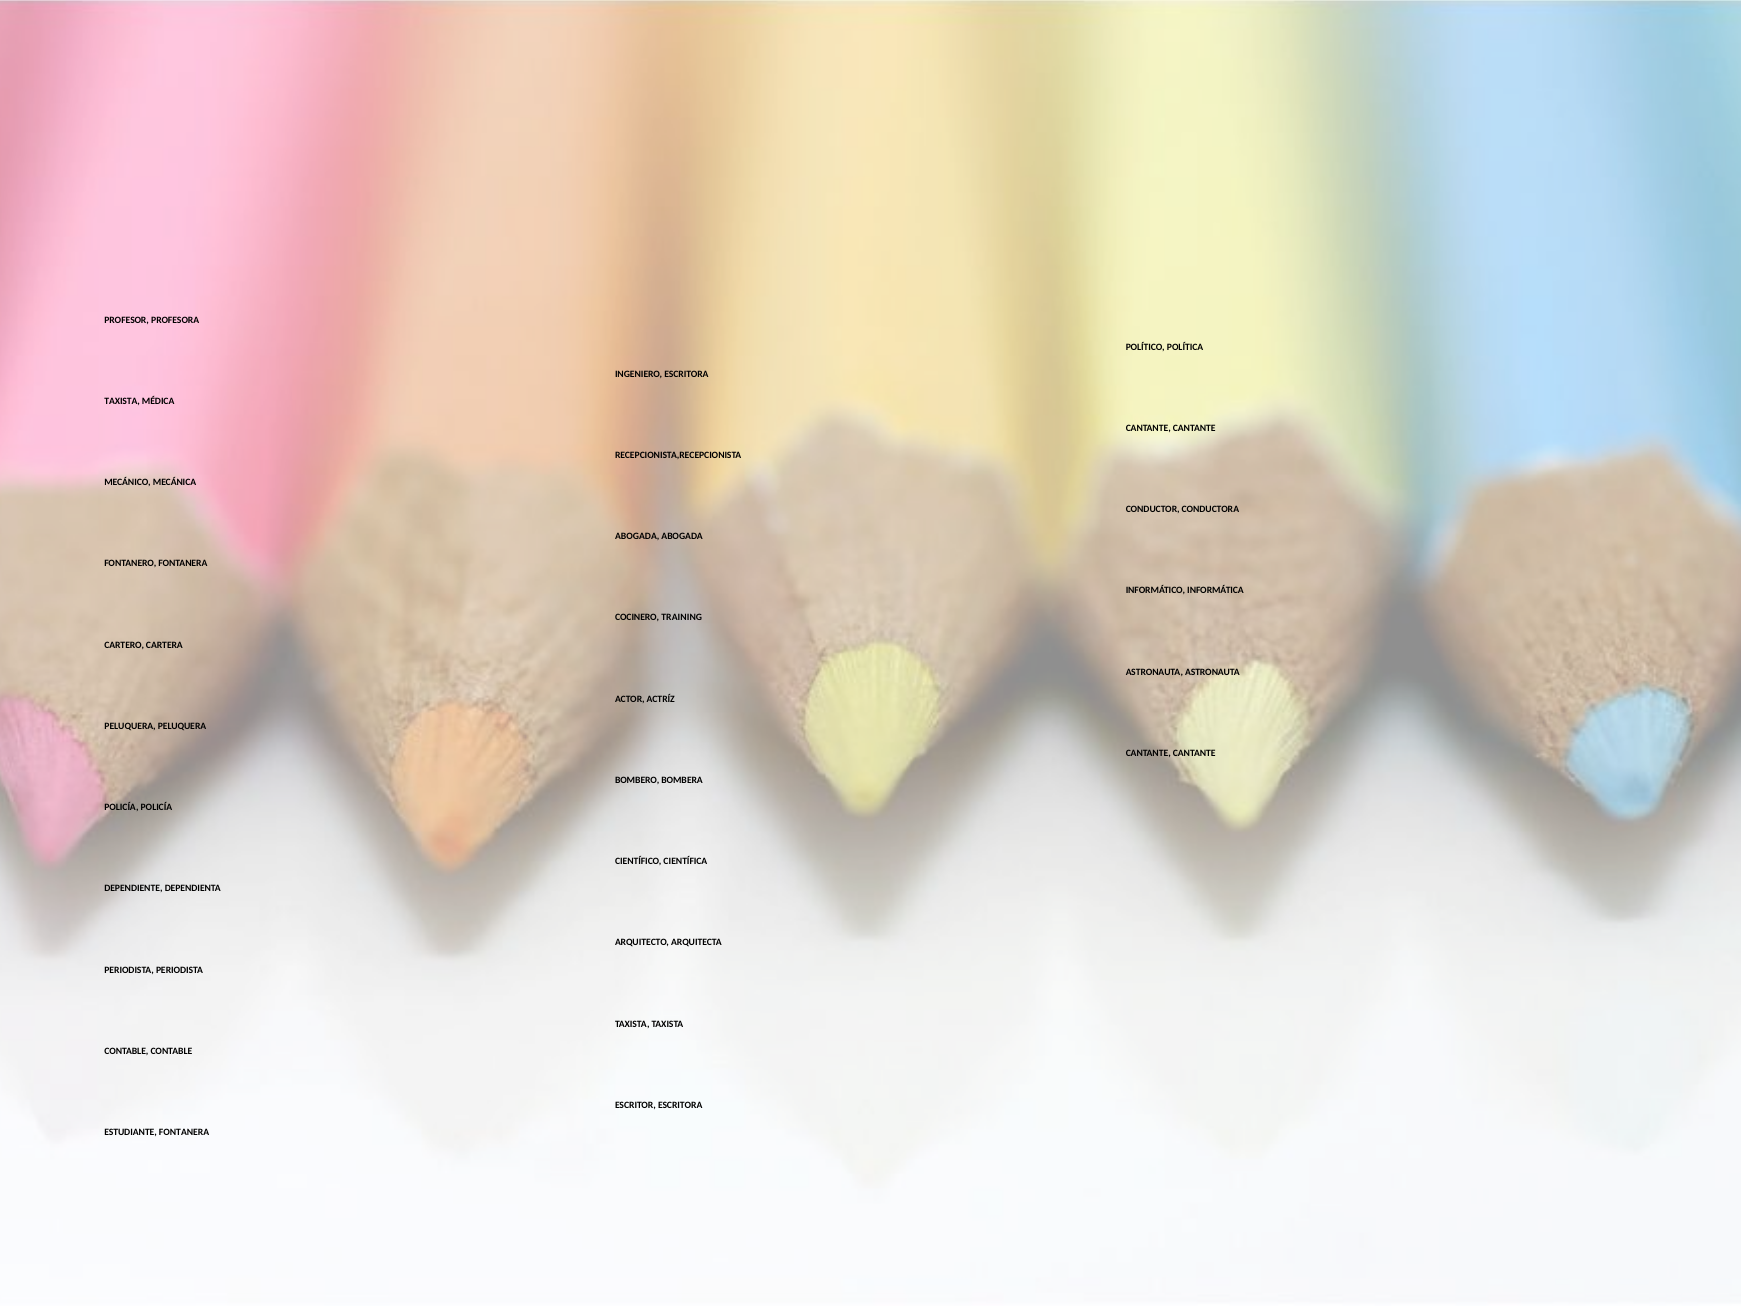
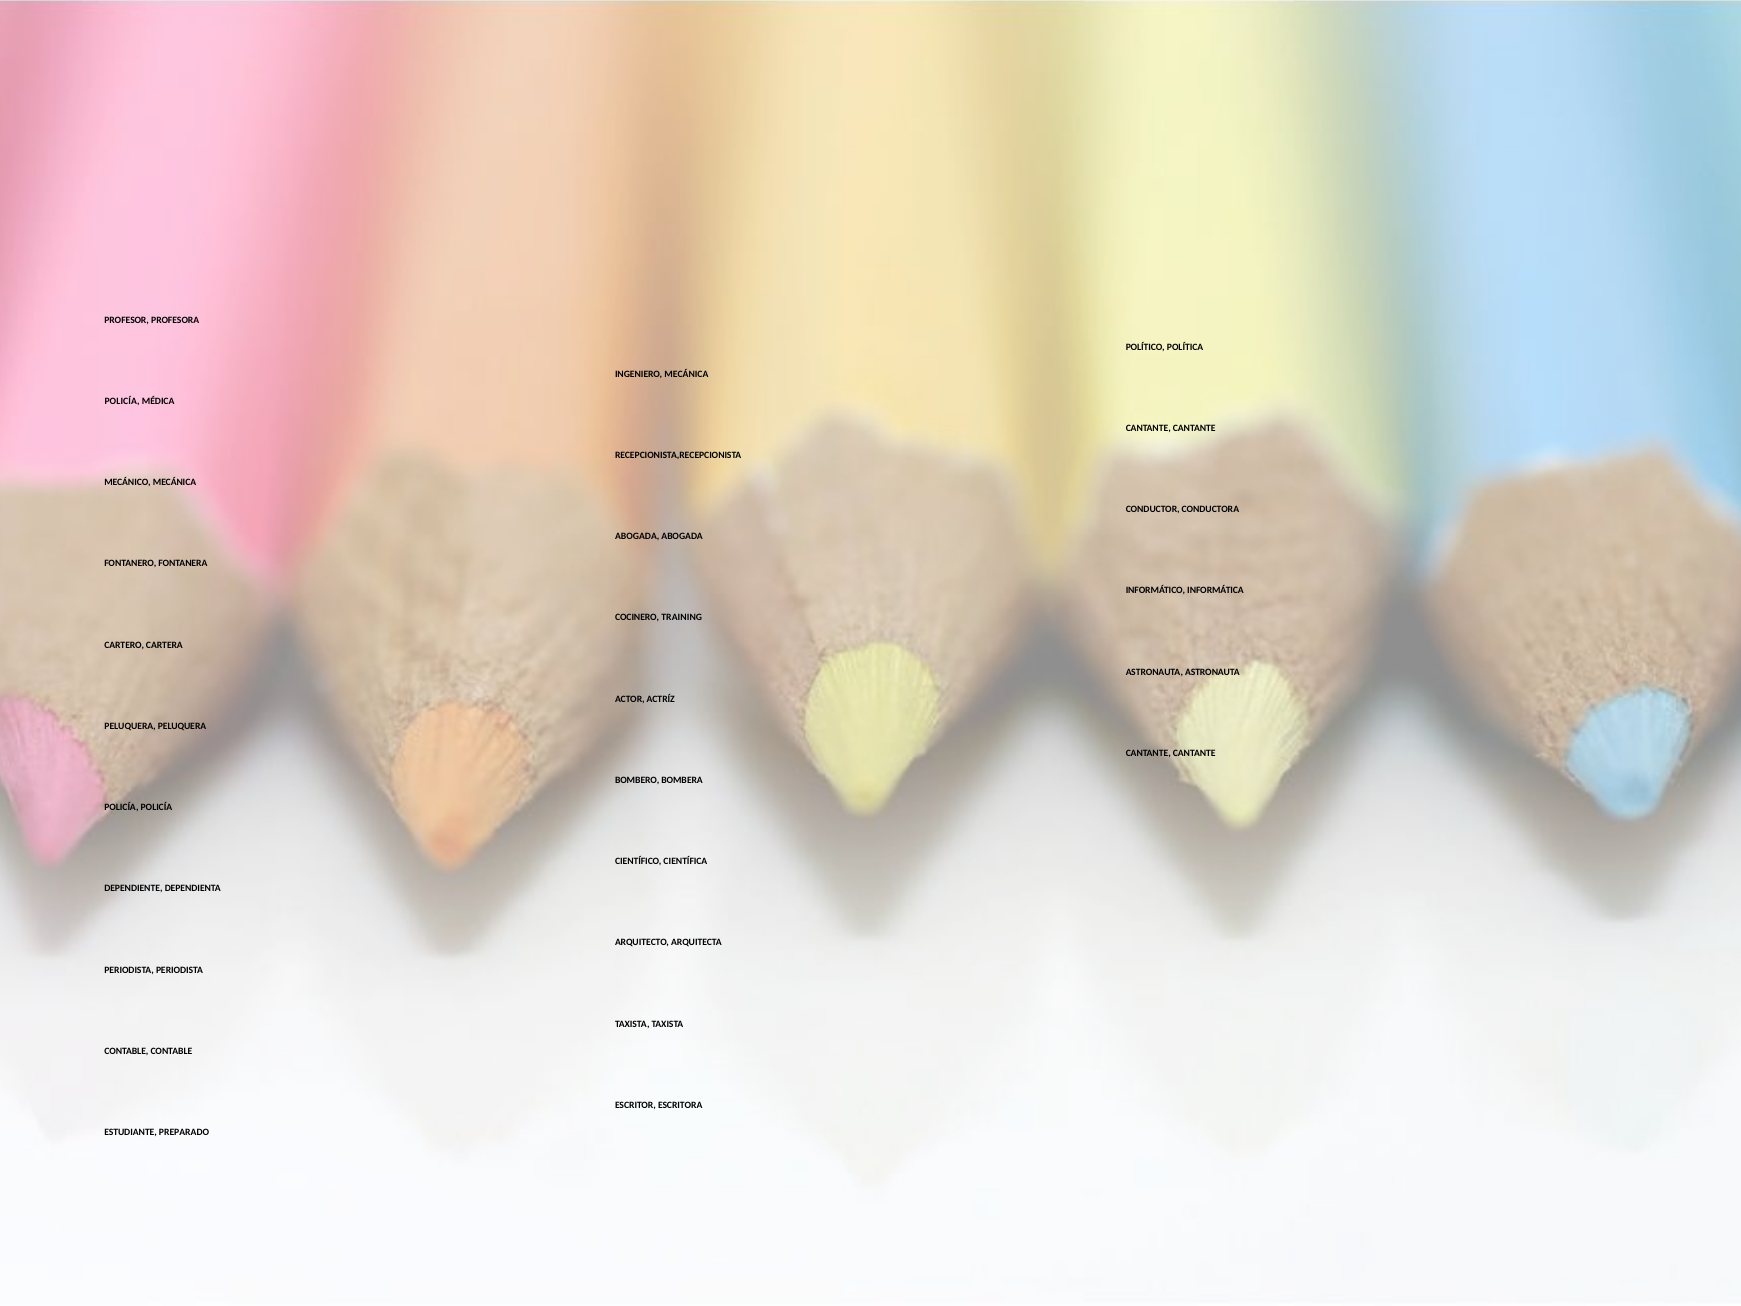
INGENIERO ESCRITORA: ESCRITORA -> MECÁNICA
TAXISTA at (122, 401): TAXISTA -> POLICÍA
ESTUDIANTE FONTANERA: FONTANERA -> PREPARADO
